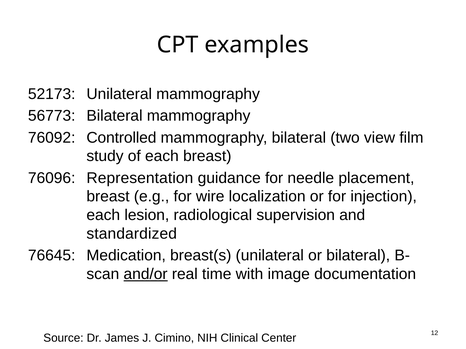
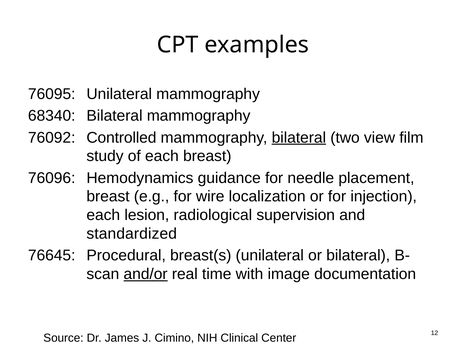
52173: 52173 -> 76095
56773: 56773 -> 68340
bilateral at (299, 138) underline: none -> present
Representation: Representation -> Hemodynamics
Medication: Medication -> Procedural
